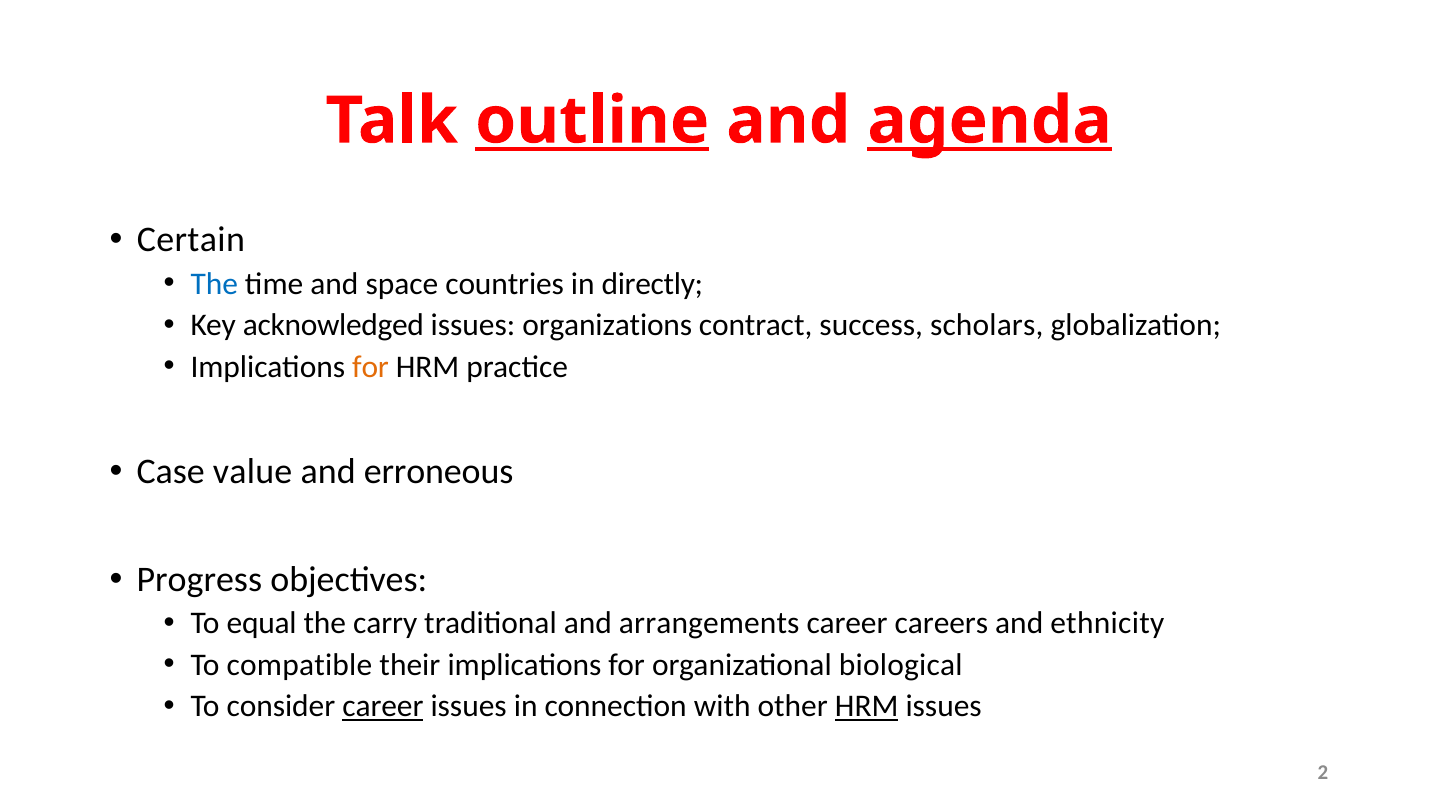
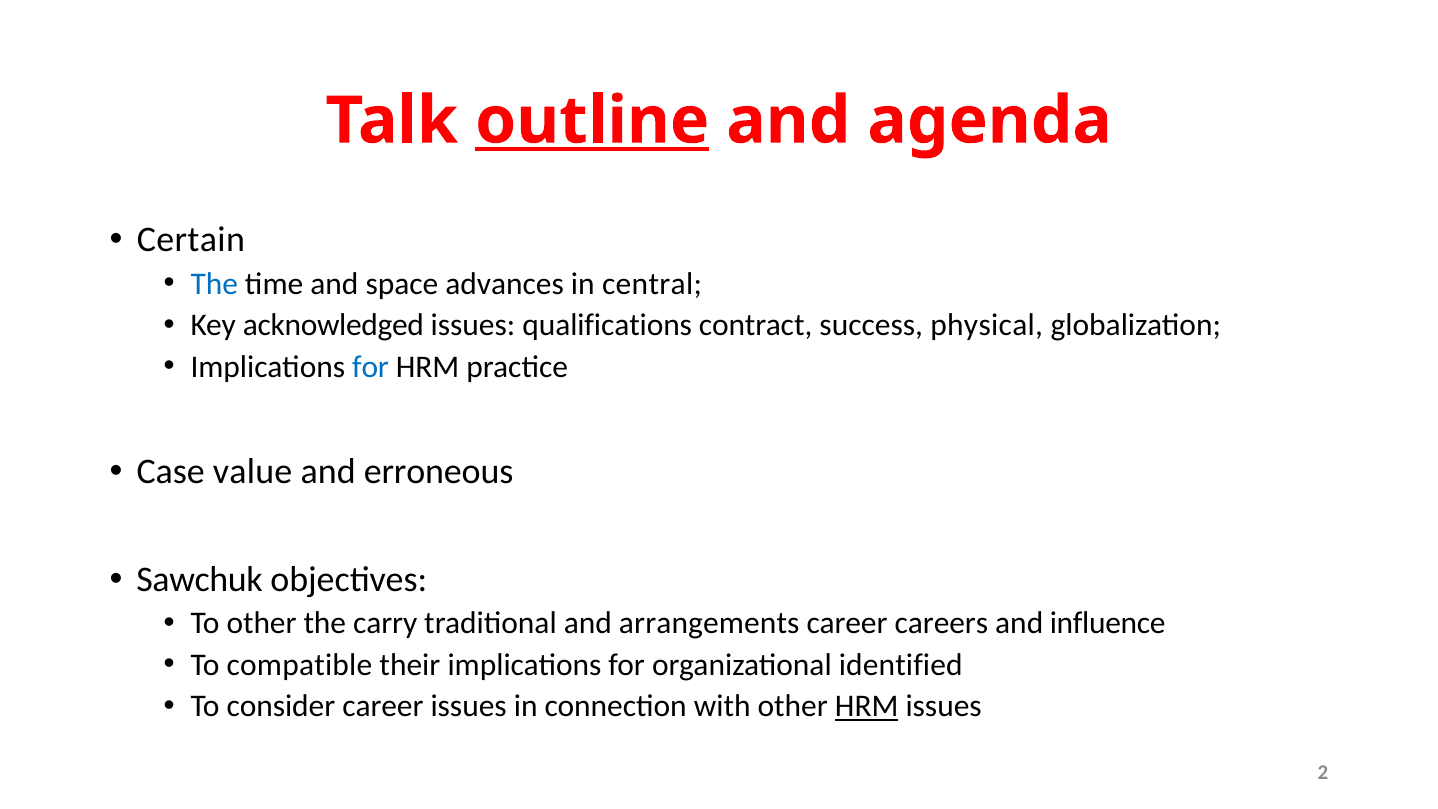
agenda underline: present -> none
countries: countries -> advances
directly: directly -> central
organizations: organizations -> qualifications
scholars: scholars -> physical
for at (371, 367) colour: orange -> blue
Progress: Progress -> Sawchuk
To equal: equal -> other
ethnicity: ethnicity -> influence
biological: biological -> identified
career at (383, 706) underline: present -> none
